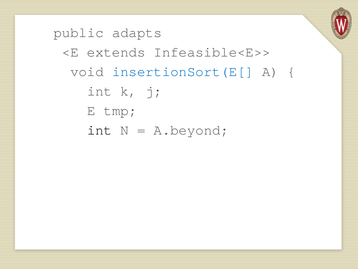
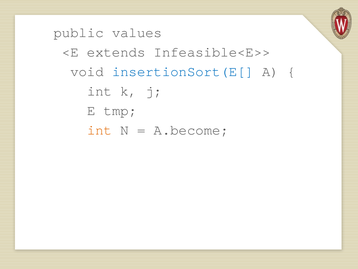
adapts: adapts -> values
int at (100, 130) colour: black -> orange
A.beyond: A.beyond -> A.become
